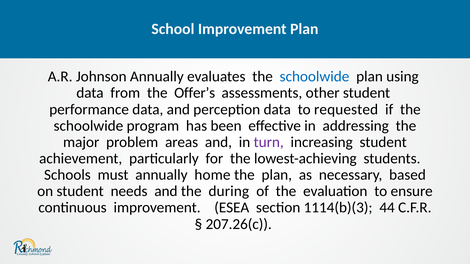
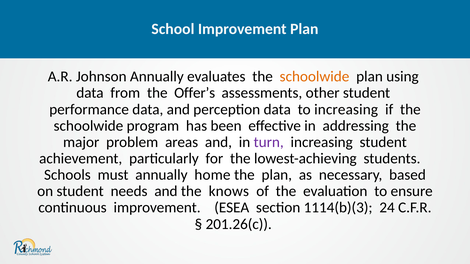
schoolwide at (314, 77) colour: blue -> orange
to requested: requested -> increasing
during: during -> knows
44: 44 -> 24
207.26(c: 207.26(c -> 201.26(c
